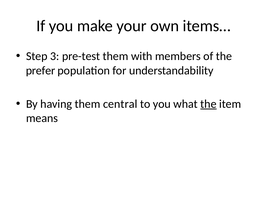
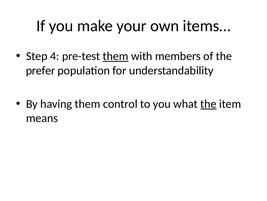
3: 3 -> 4
them at (115, 56) underline: none -> present
central: central -> control
